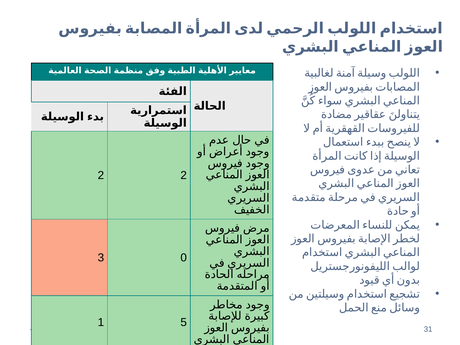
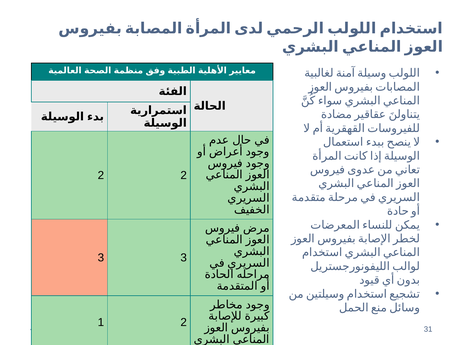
3 0: 0 -> 3
5 at (184, 322): 5 -> 2
